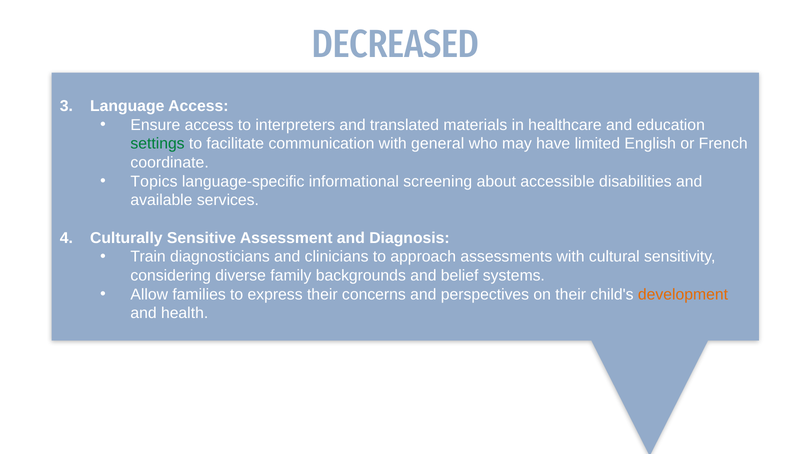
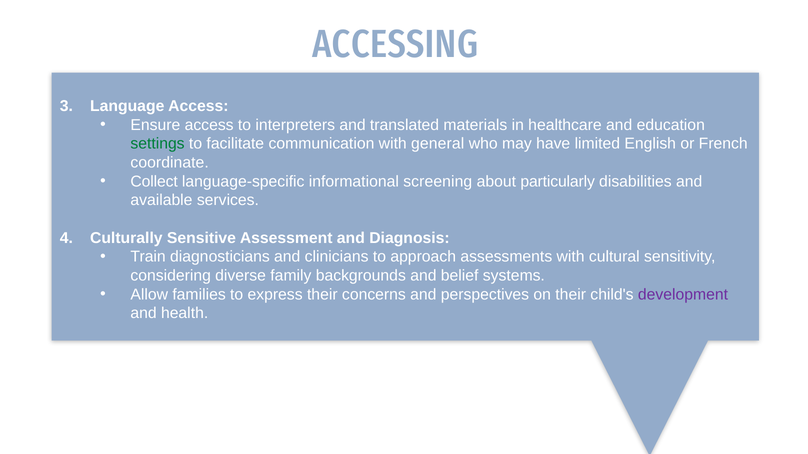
DECREASED: DECREASED -> ACCESSING
Topics: Topics -> Collect
accessible: accessible -> particularly
development colour: orange -> purple
